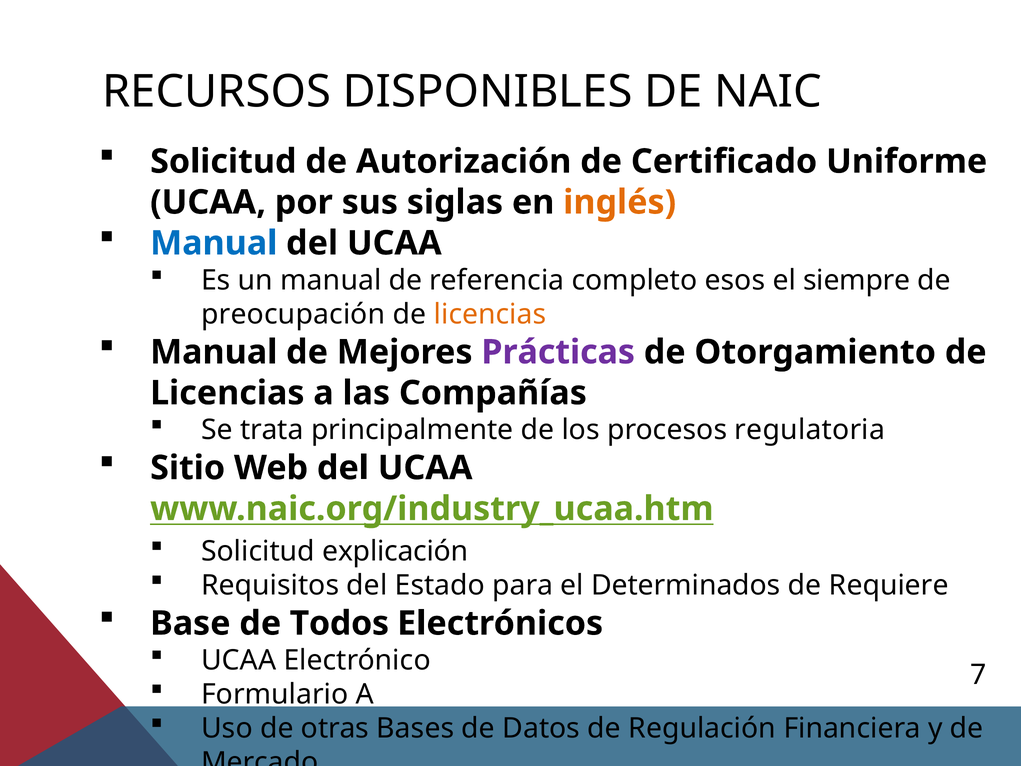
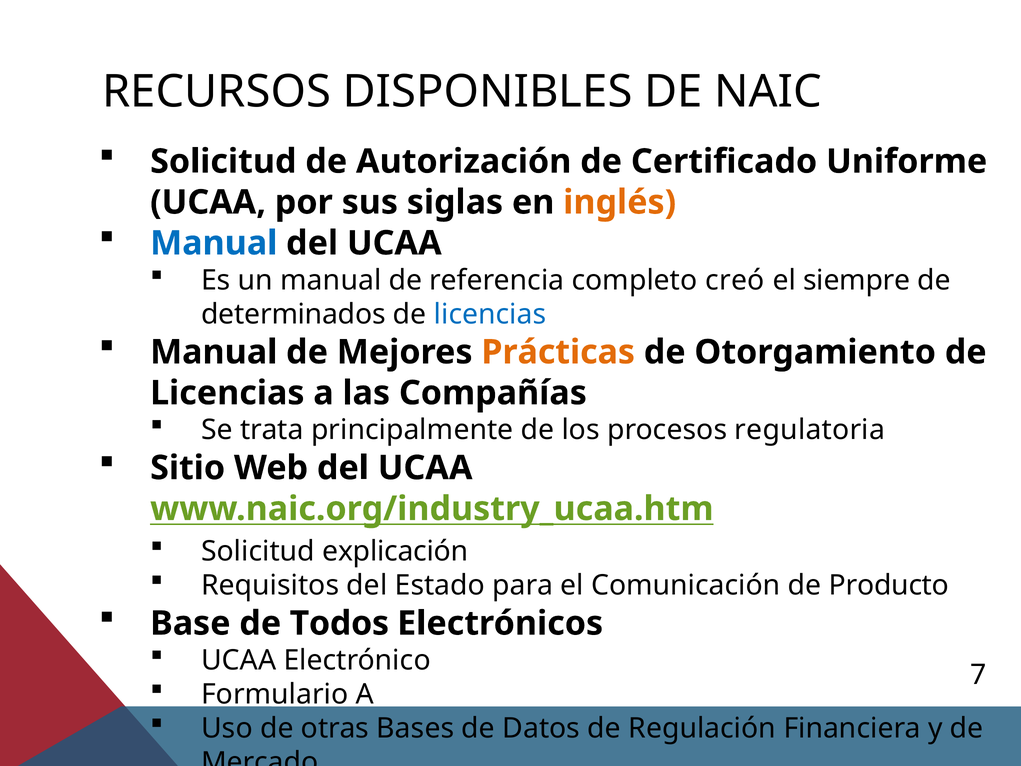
esos: esos -> creó
preocupación: preocupación -> determinados
licencias at (490, 314) colour: orange -> blue
Prácticas colour: purple -> orange
Determinados: Determinados -> Comunicación
Requiere: Requiere -> Producto
